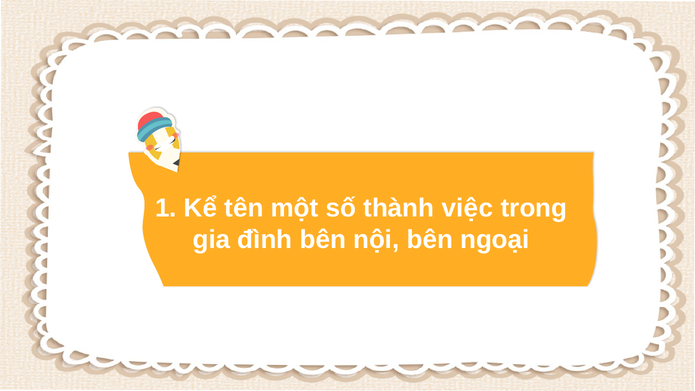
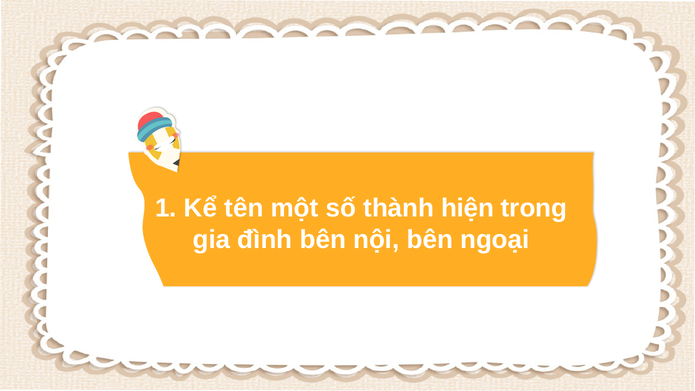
việc: việc -> hiện
